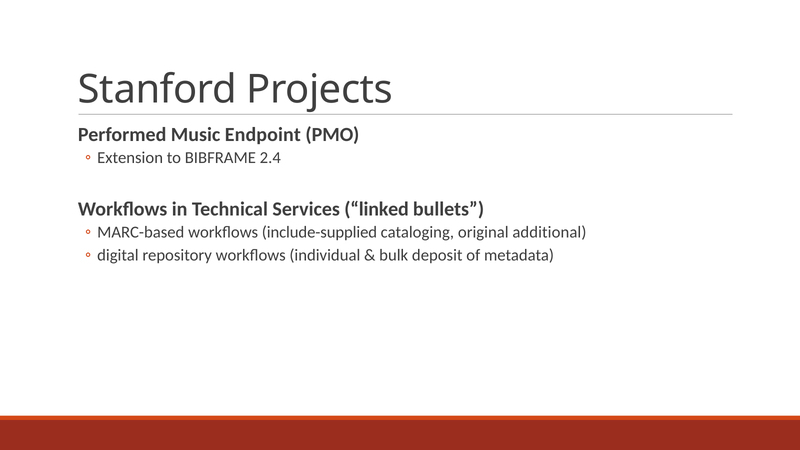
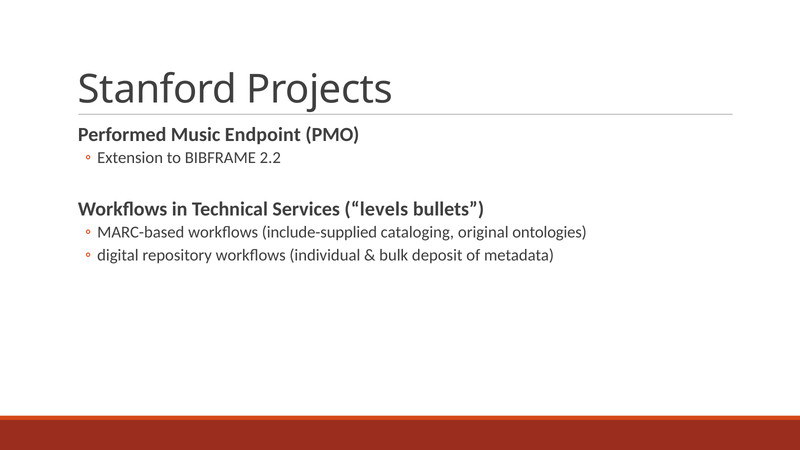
2.4: 2.4 -> 2.2
linked: linked -> levels
additional: additional -> ontologies
